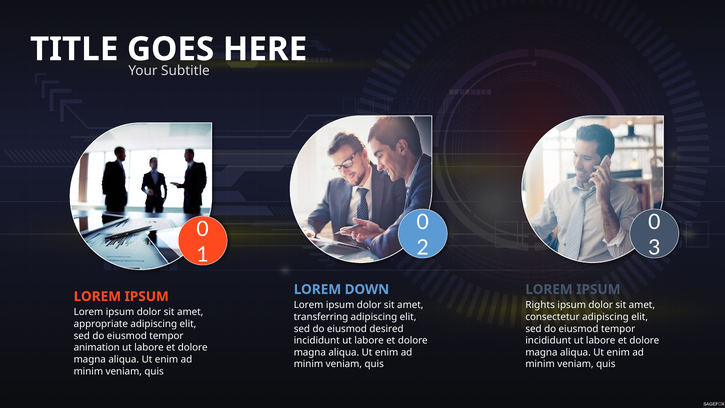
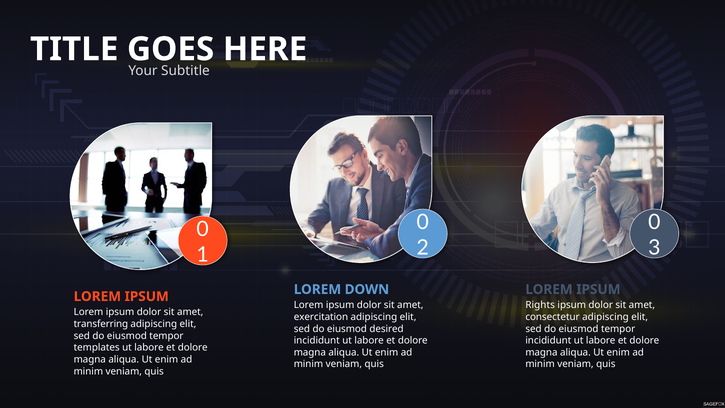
transferring: transferring -> exercitation
appropriate: appropriate -> transferring
animation: animation -> templates
